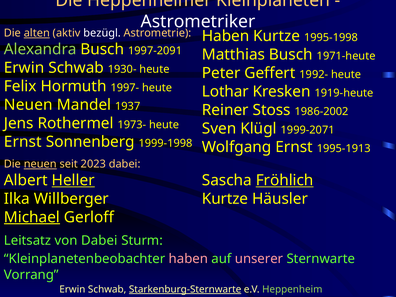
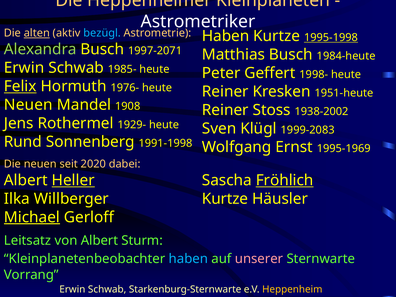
bezügl colour: white -> light blue
1995-1998 underline: none -> present
1997-2091: 1997-2091 -> 1997-2071
1971-heute: 1971-heute -> 1984-heute
1930-: 1930- -> 1985-
1992-: 1992- -> 1998-
Felix underline: none -> present
1997-: 1997- -> 1976-
Lothar at (225, 92): Lothar -> Reiner
1919-heute: 1919-heute -> 1951-heute
1937: 1937 -> 1908
1986-2002: 1986-2002 -> 1938-2002
1973-: 1973- -> 1929-
1999-2071: 1999-2071 -> 1999-2083
Ernst at (23, 142): Ernst -> Rund
1999-1998: 1999-1998 -> 1991-1998
1995-1913: 1995-1913 -> 1995-1969
neuen at (40, 164) underline: present -> none
2023: 2023 -> 2020
von Dabei: Dabei -> Albert
haben at (188, 259) colour: pink -> light blue
Starkenburg-Sternwarte underline: present -> none
Heppenheim colour: light green -> yellow
